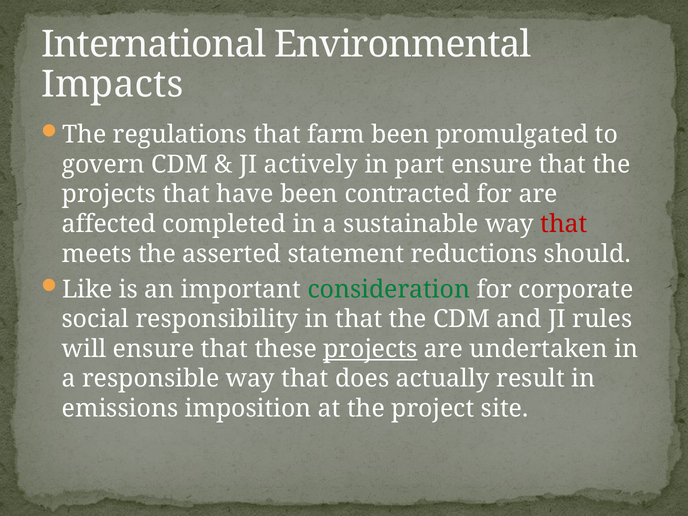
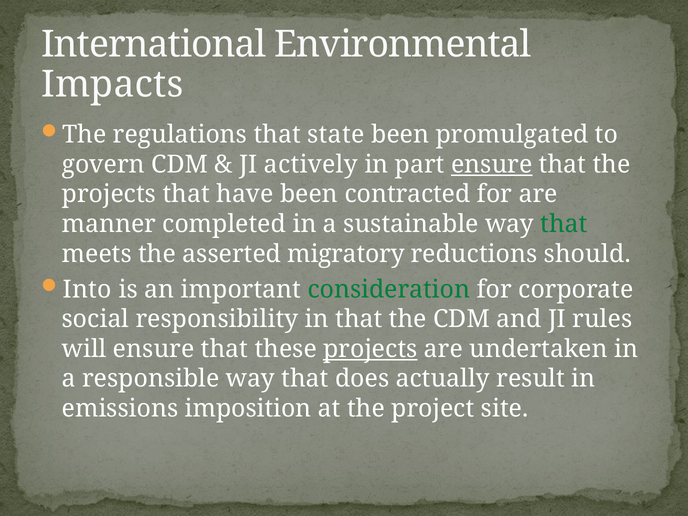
farm: farm -> state
ensure at (492, 164) underline: none -> present
affected: affected -> manner
that at (564, 224) colour: red -> green
statement: statement -> migratory
Like: Like -> Into
